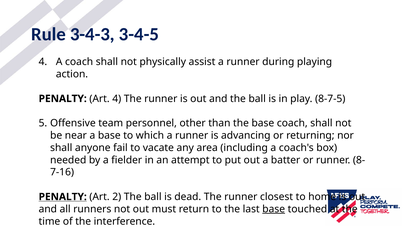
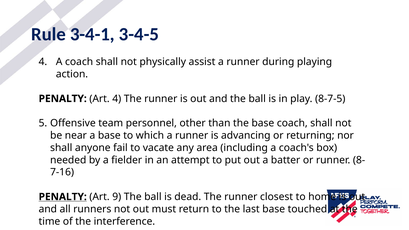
3-4-3: 3-4-3 -> 3-4-1
2: 2 -> 9
base at (274, 209) underline: present -> none
